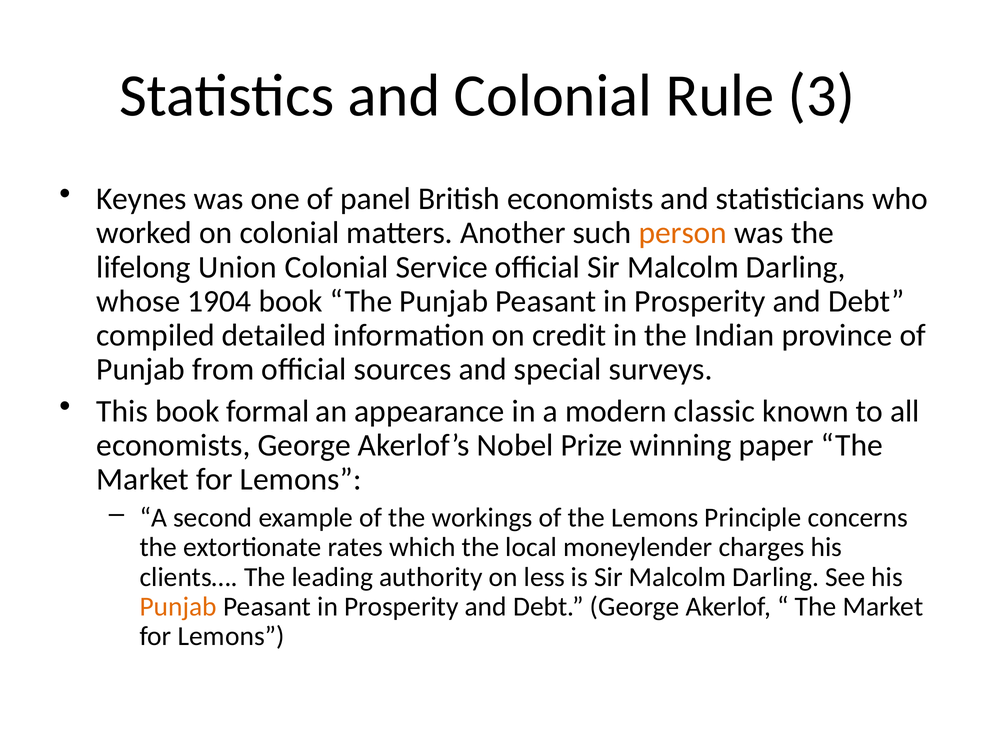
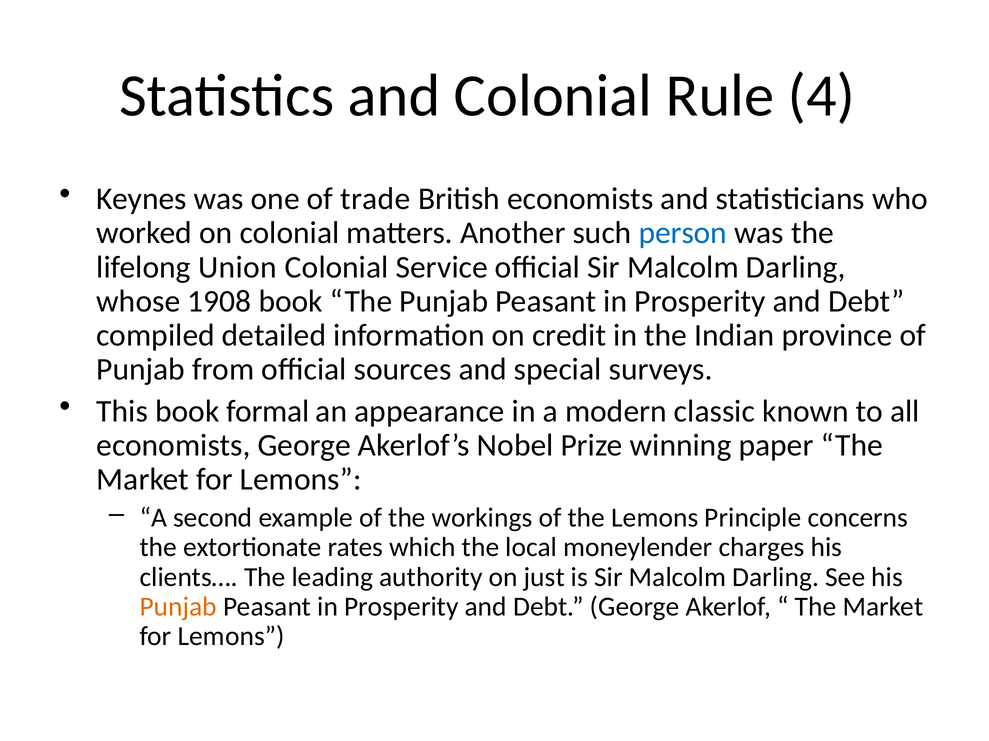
3: 3 -> 4
panel: panel -> trade
person colour: orange -> blue
1904: 1904 -> 1908
less: less -> just
